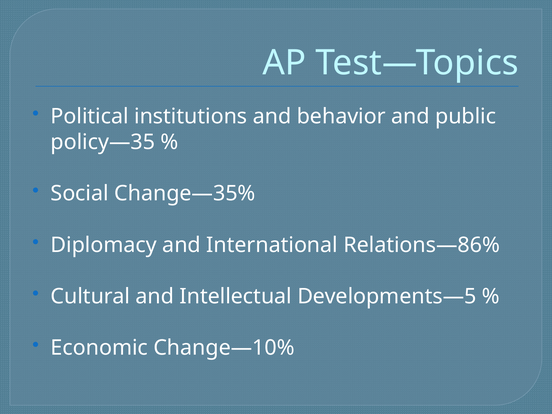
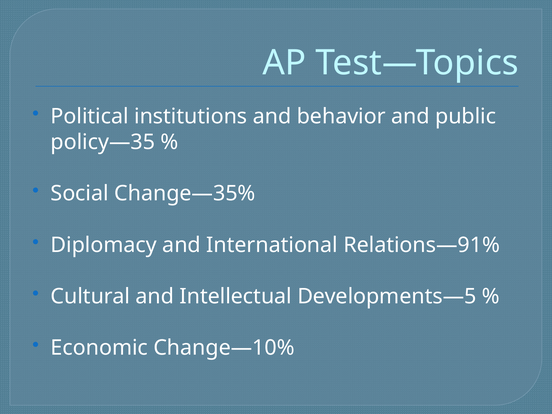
Relations—86%: Relations—86% -> Relations—91%
